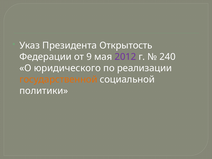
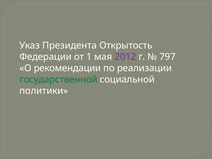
9: 9 -> 1
240: 240 -> 797
юридического: юридического -> рекомендации
государственной colour: orange -> green
